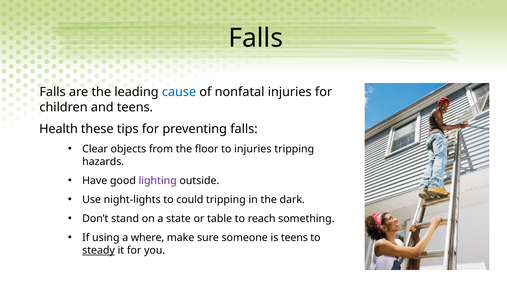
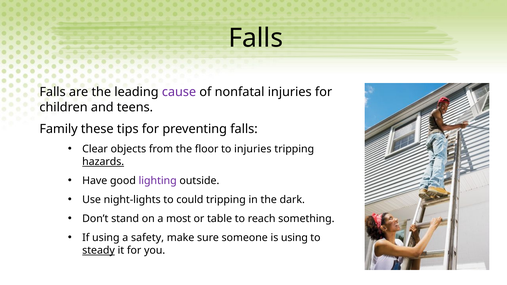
cause colour: blue -> purple
Health: Health -> Family
hazards underline: none -> present
state: state -> most
where: where -> safety
is teens: teens -> using
